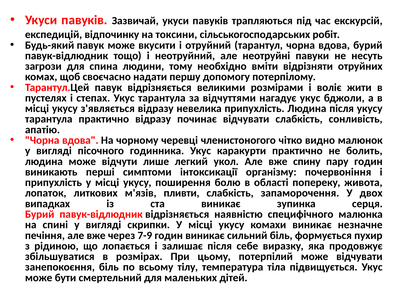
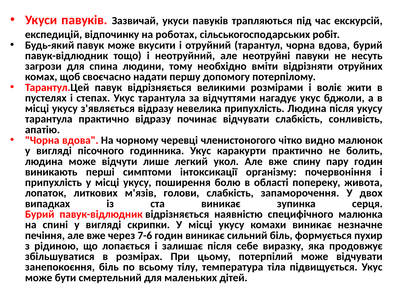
токсини: токсини -> роботах
пливти: пливти -> голови
7-9: 7-9 -> 7-6
